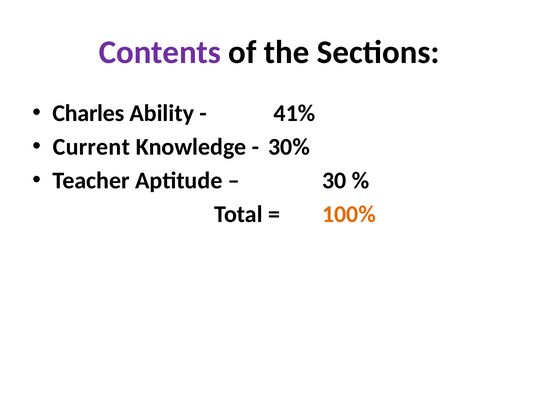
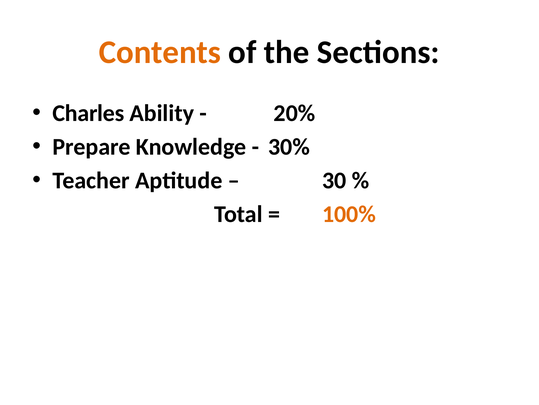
Contents colour: purple -> orange
41%: 41% -> 20%
Current: Current -> Prepare
